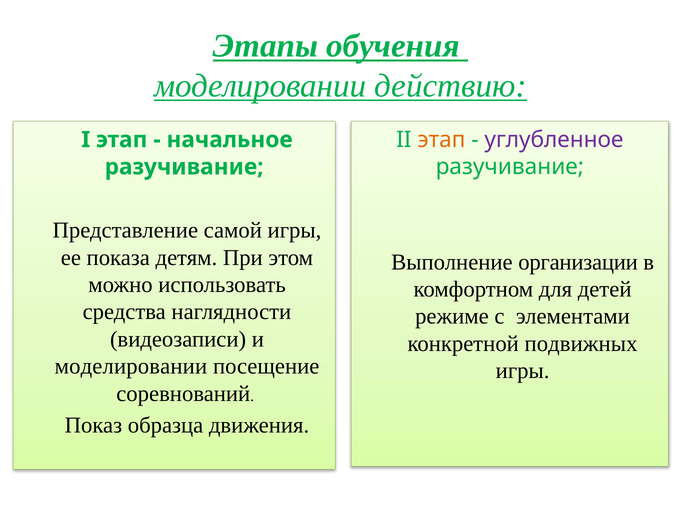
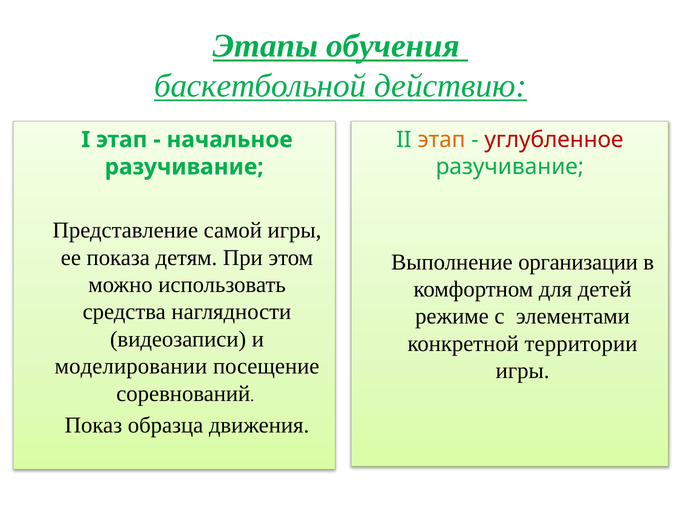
моделировании at (260, 86): моделировании -> баскетбольной
углубленное colour: purple -> red
подвижных: подвижных -> территории
